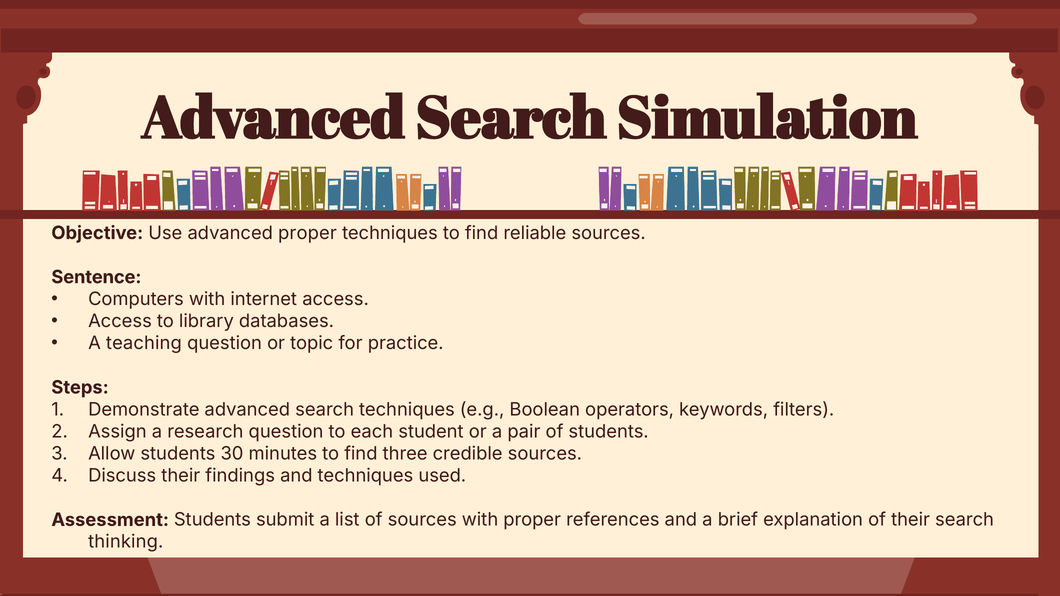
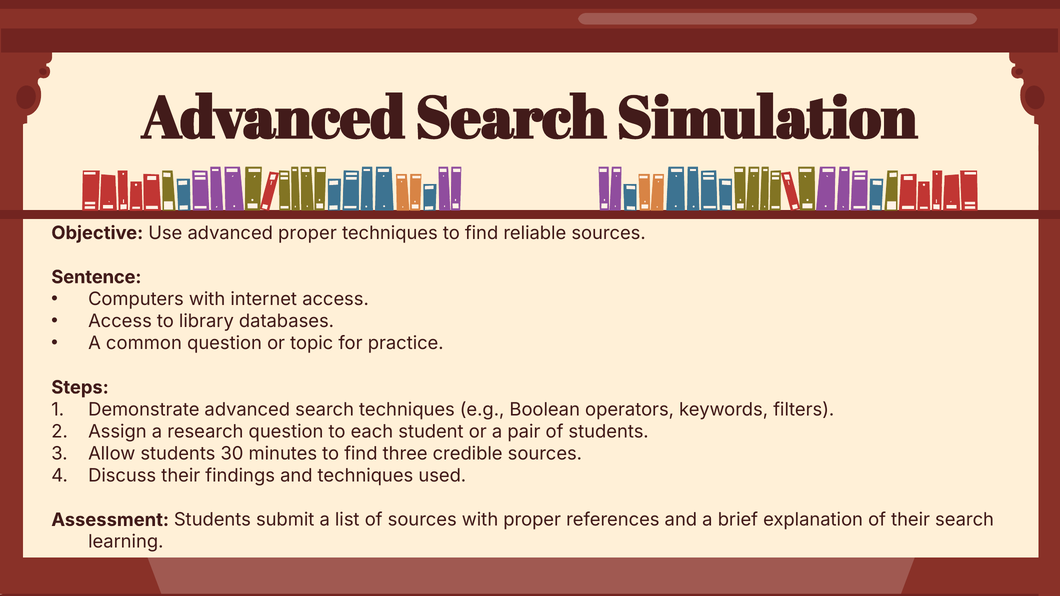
teaching: teaching -> common
thinking: thinking -> learning
